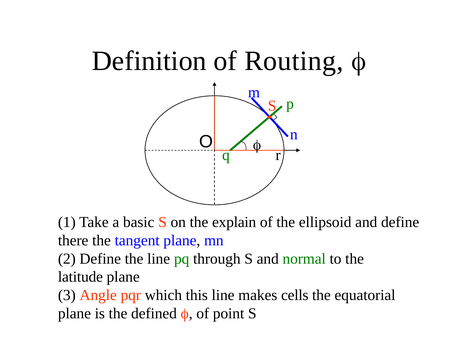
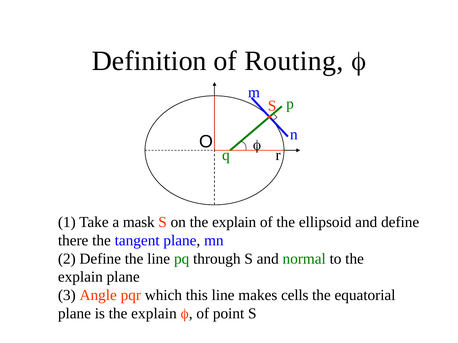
basic: basic -> mask
latitude at (80, 277): latitude -> explain
is the defined: defined -> explain
